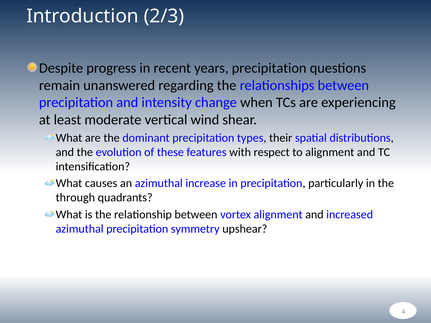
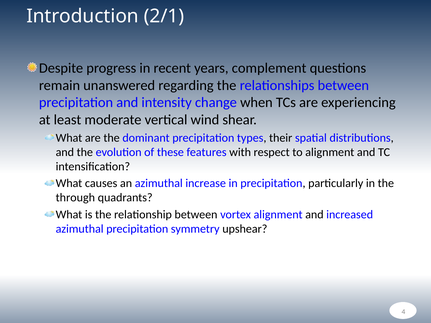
2/3: 2/3 -> 2/1
years precipitation: precipitation -> complement
